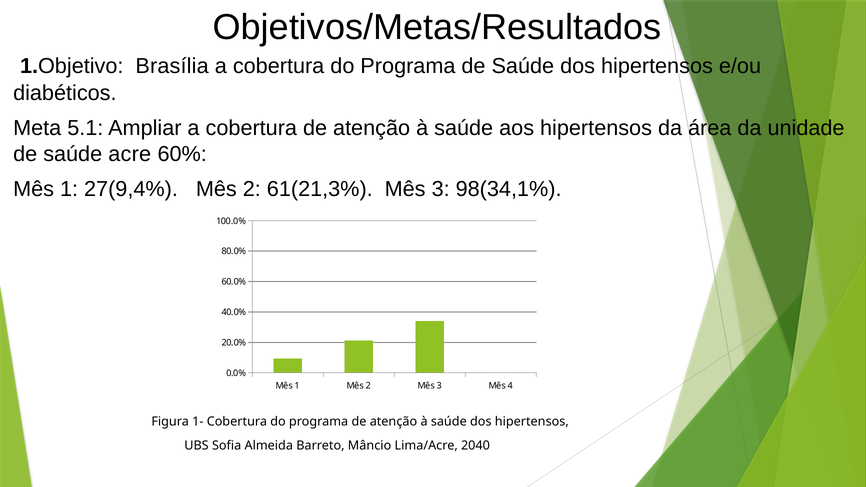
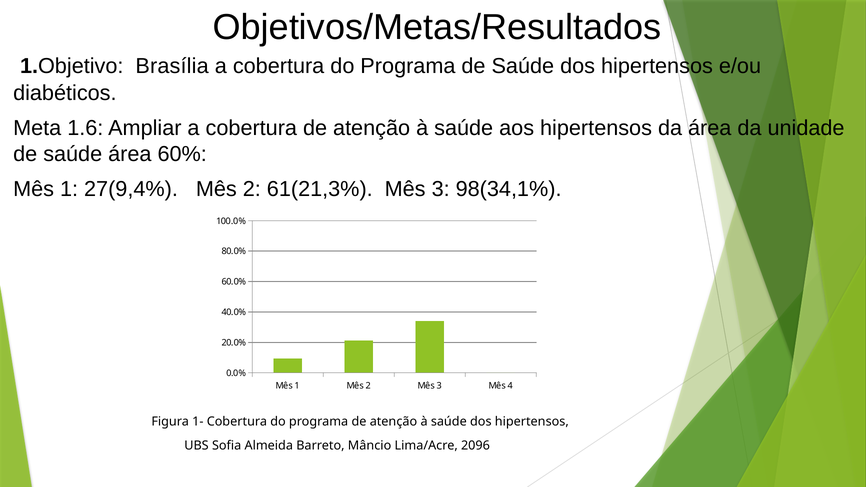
5.1: 5.1 -> 1.6
saúde acre: acre -> área
2040: 2040 -> 2096
